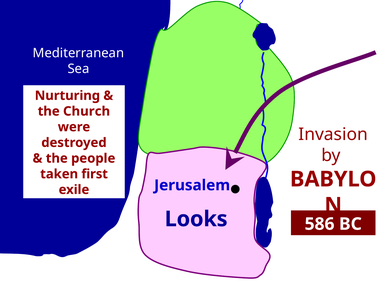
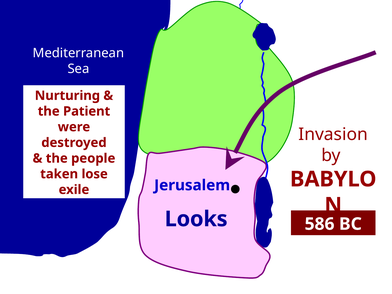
Church: Church -> Patient
first: first -> lose
